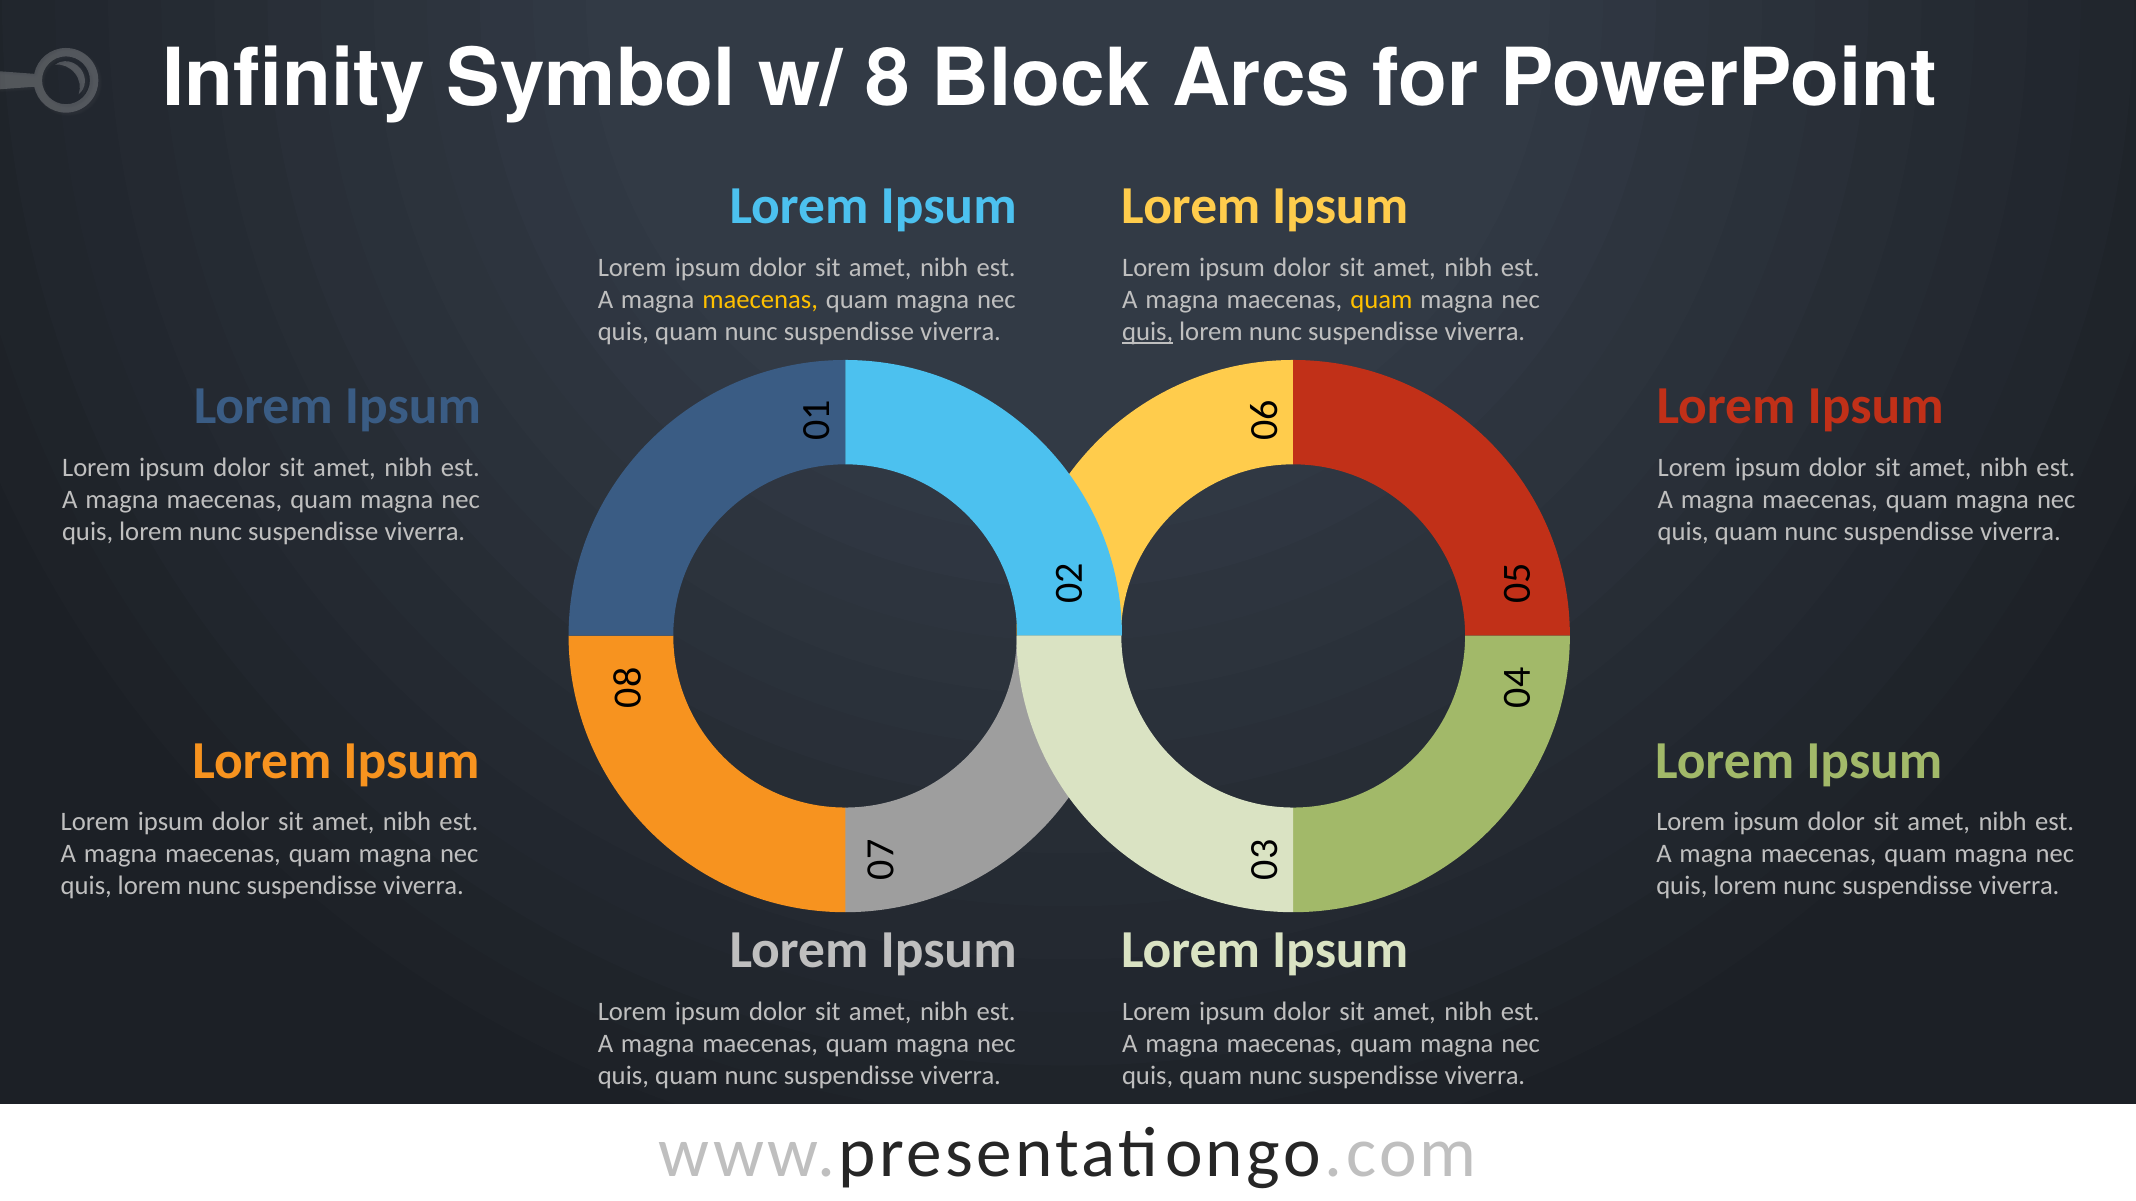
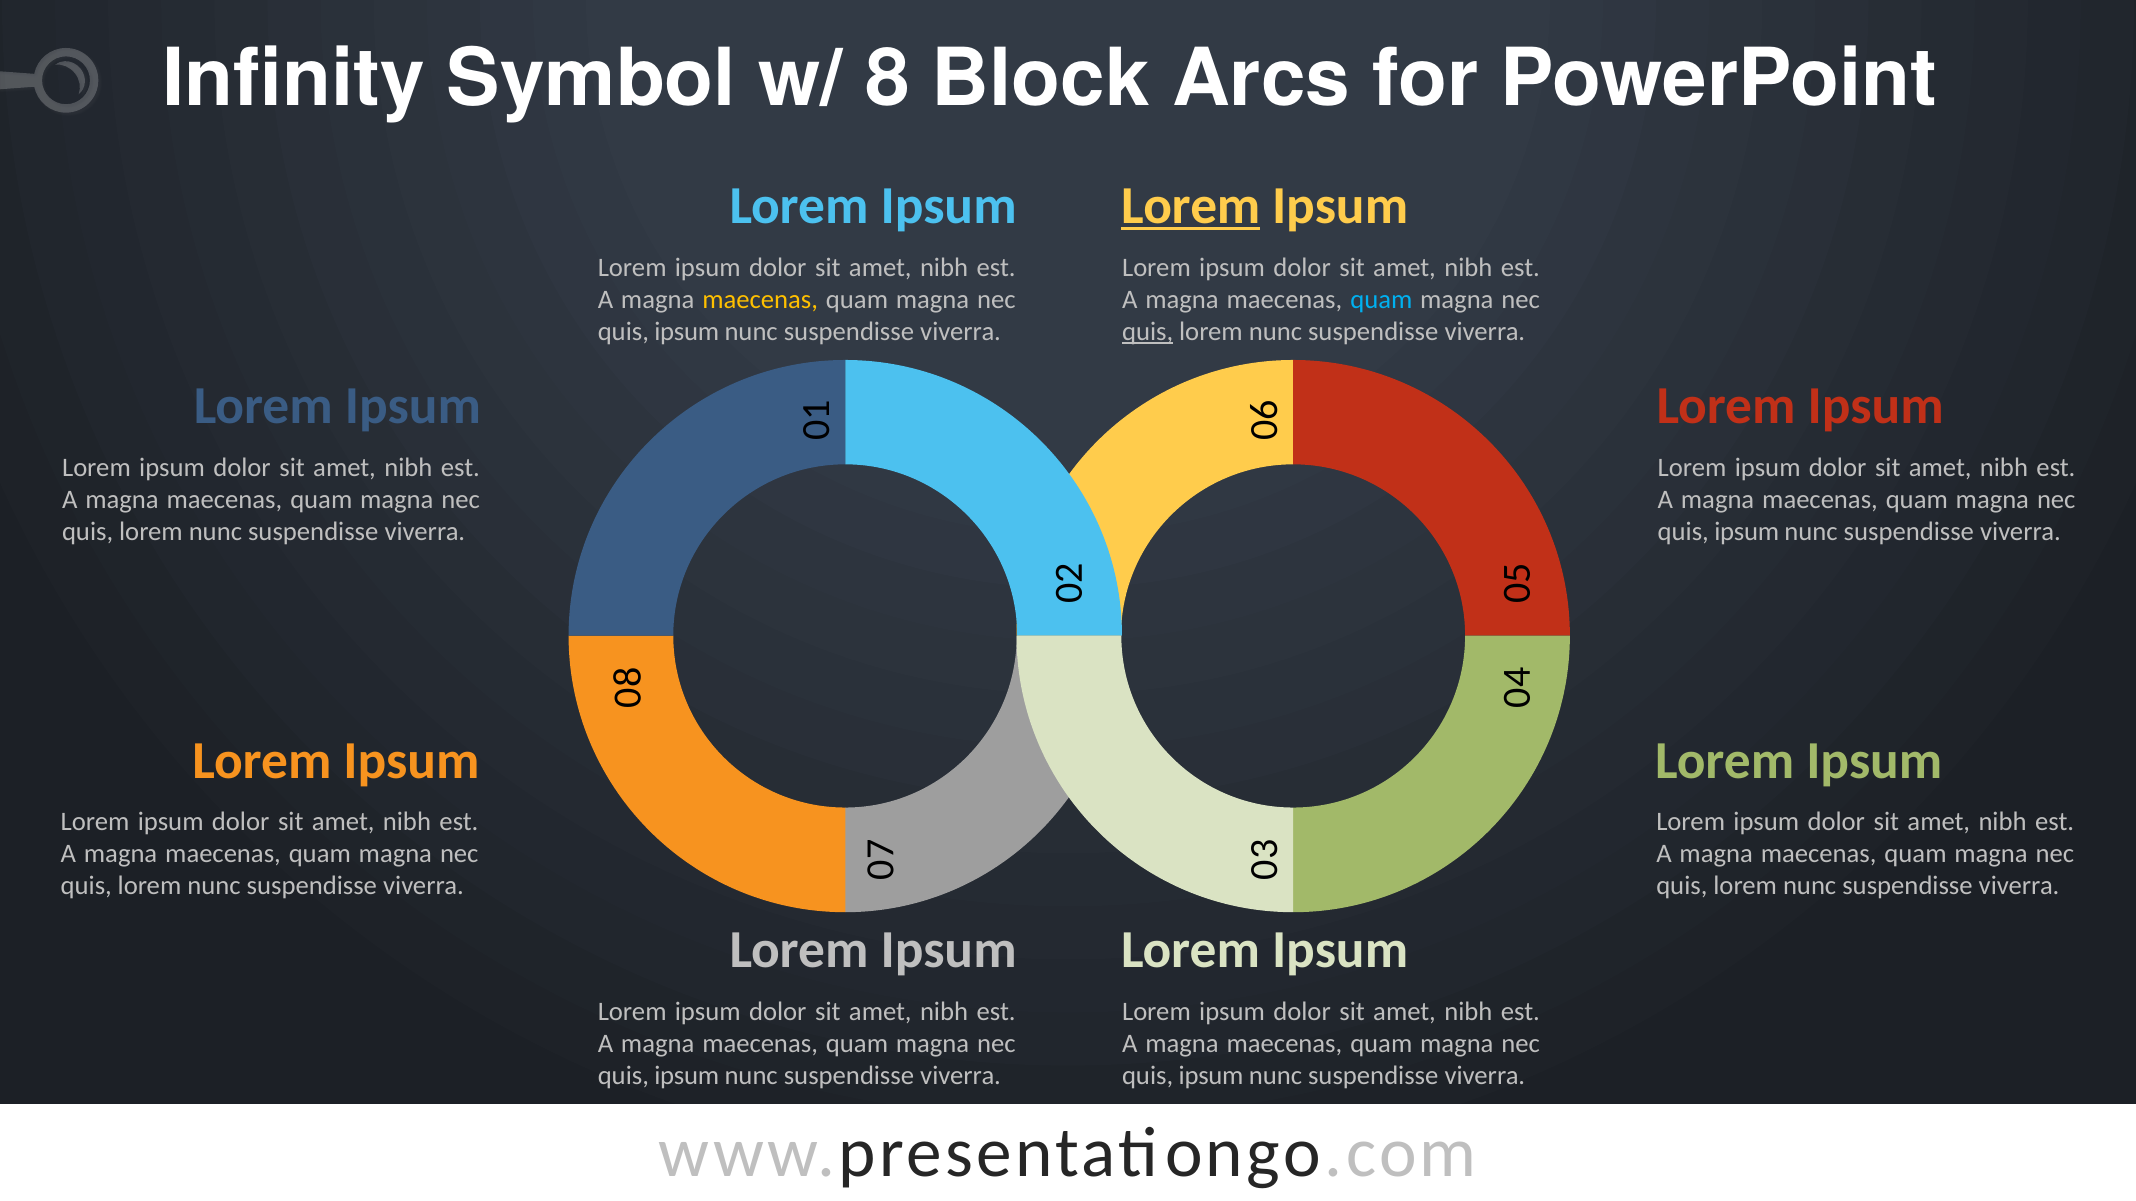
Lorem at (1191, 206) underline: none -> present
quam at (1381, 300) colour: yellow -> light blue
quam at (687, 332): quam -> ipsum
quam at (1746, 532): quam -> ipsum
quam at (687, 1076): quam -> ipsum
quam at (1211, 1076): quam -> ipsum
